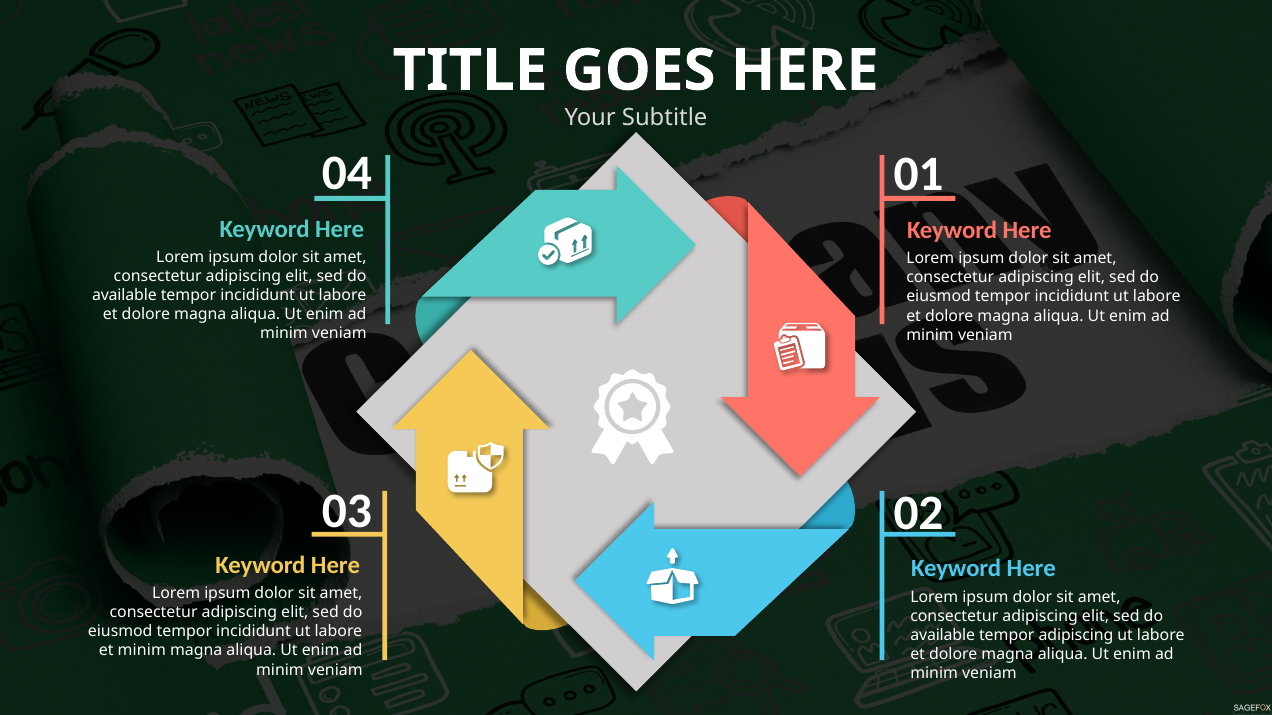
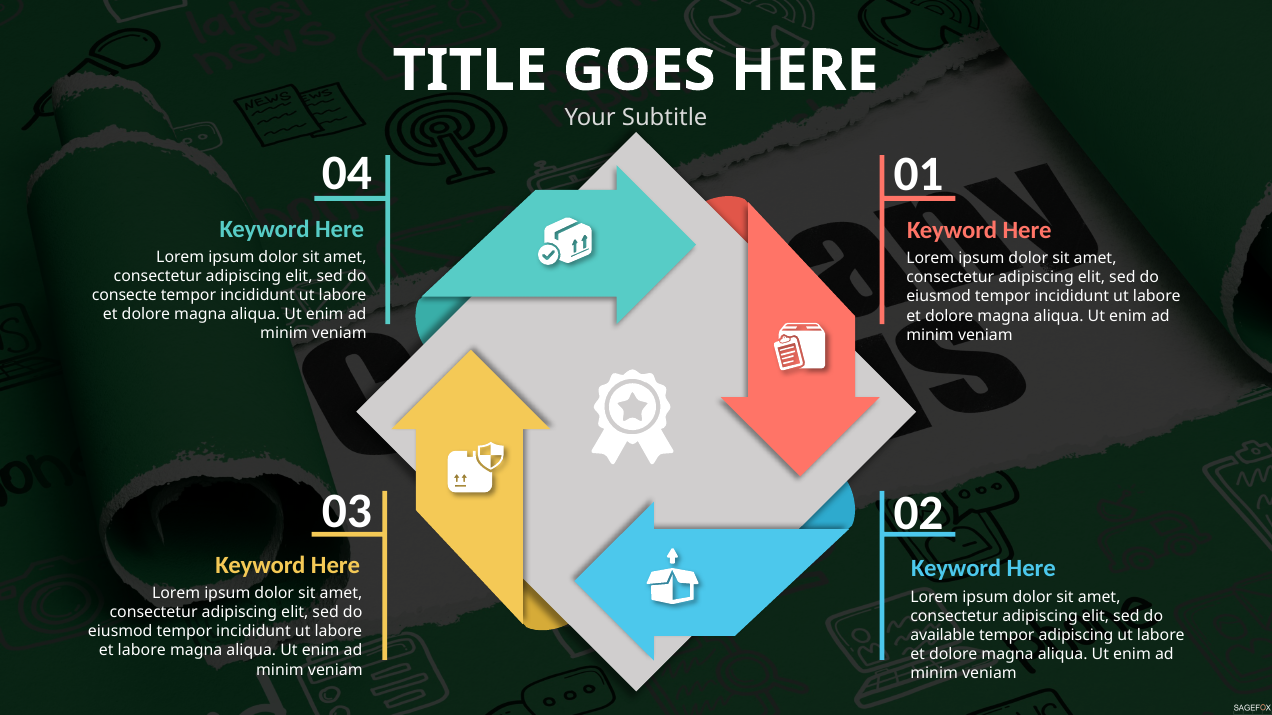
available at (124, 296): available -> consecte
et minim: minim -> labore
